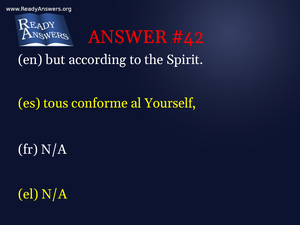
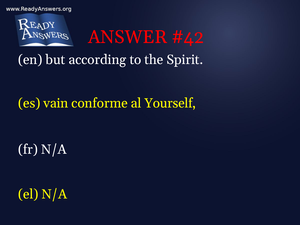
tous: tous -> vain
